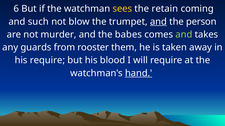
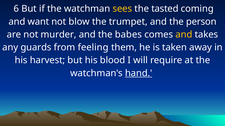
retain: retain -> tasted
such: such -> want
and at (158, 22) underline: present -> none
and at (184, 35) colour: light green -> yellow
rooster: rooster -> feeling
his require: require -> harvest
